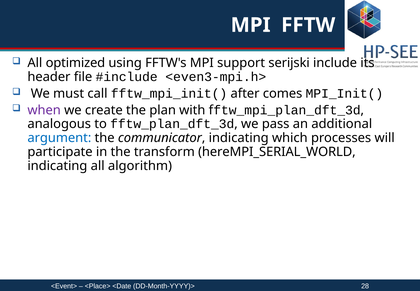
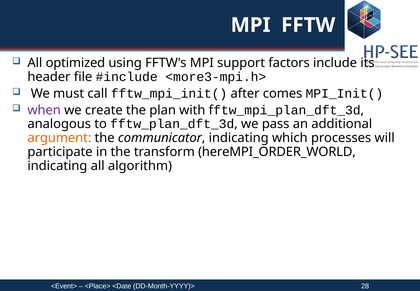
serijski: serijski -> factors
<even3-mpi.h>: <even3-mpi.h> -> <more3-mpi.h>
argument colour: blue -> orange
hereMPI_SERIAL_WORLD: hereMPI_SERIAL_WORLD -> hereMPI_ORDER_WORLD
